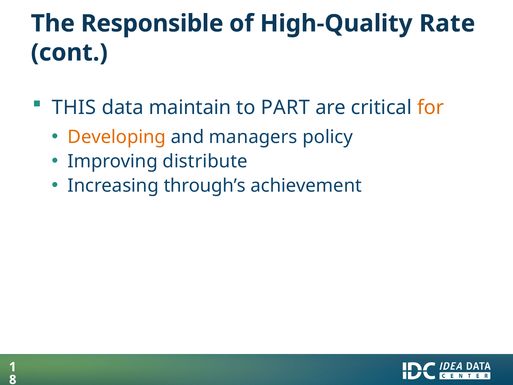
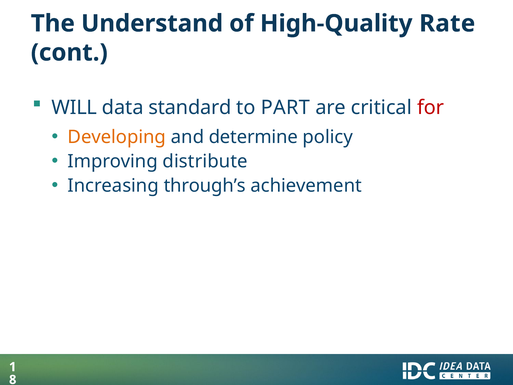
Responsible: Responsible -> Understand
THIS: THIS -> WILL
maintain: maintain -> standard
for colour: orange -> red
managers: managers -> determine
